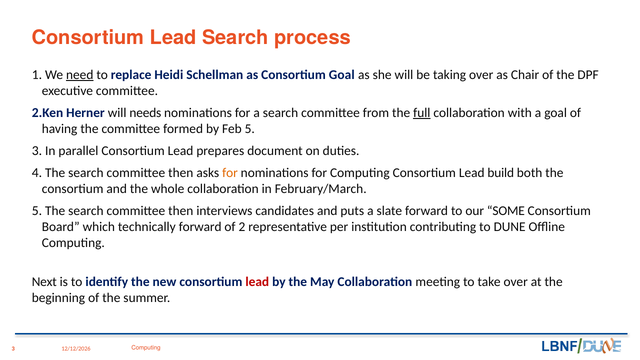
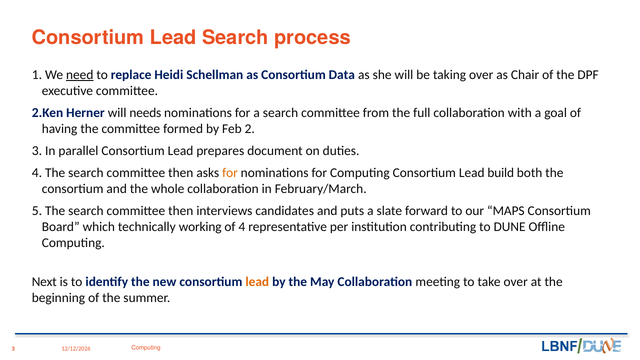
Consortium Goal: Goal -> Data
full underline: present -> none
Feb 5: 5 -> 2
SOME: SOME -> MAPS
technically forward: forward -> working
of 2: 2 -> 4
lead at (257, 282) colour: red -> orange
